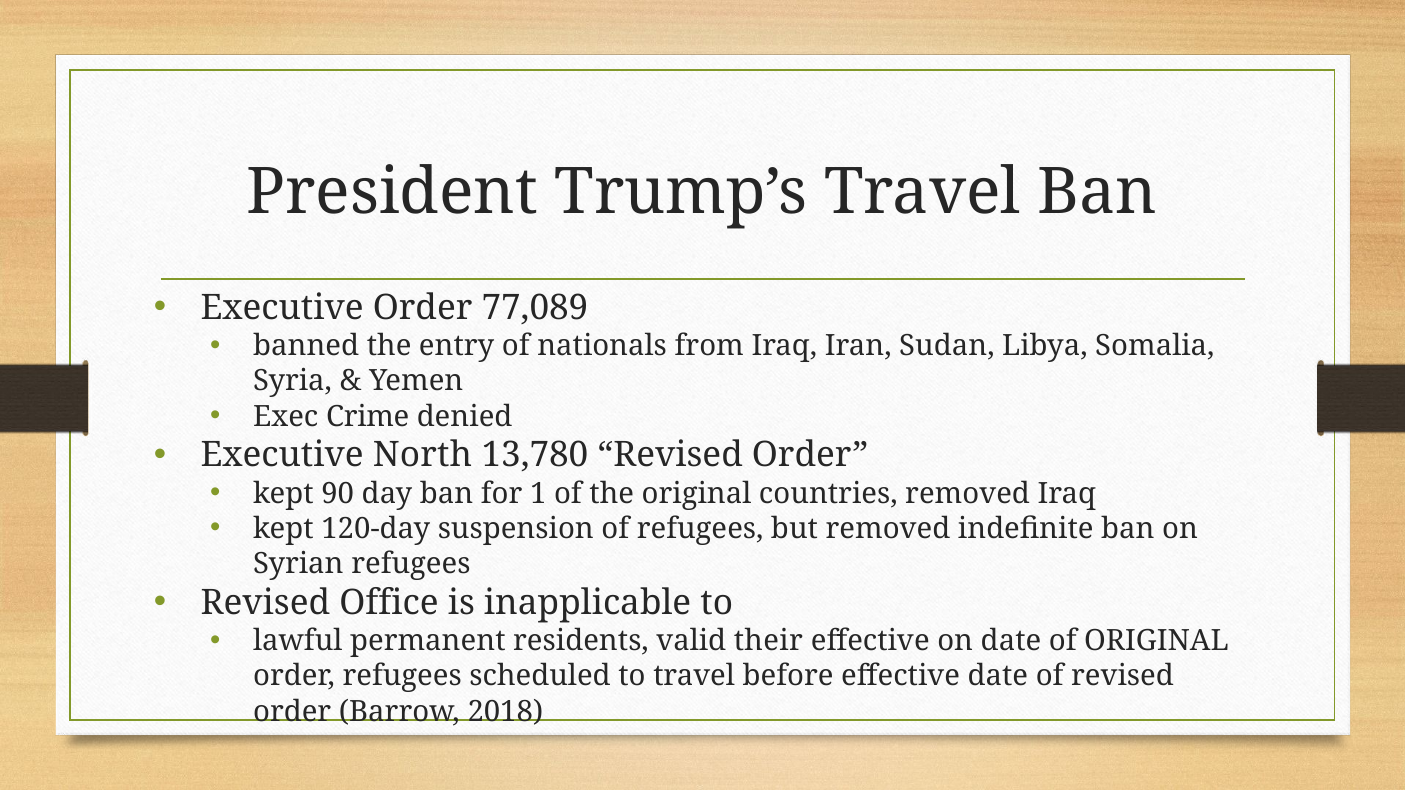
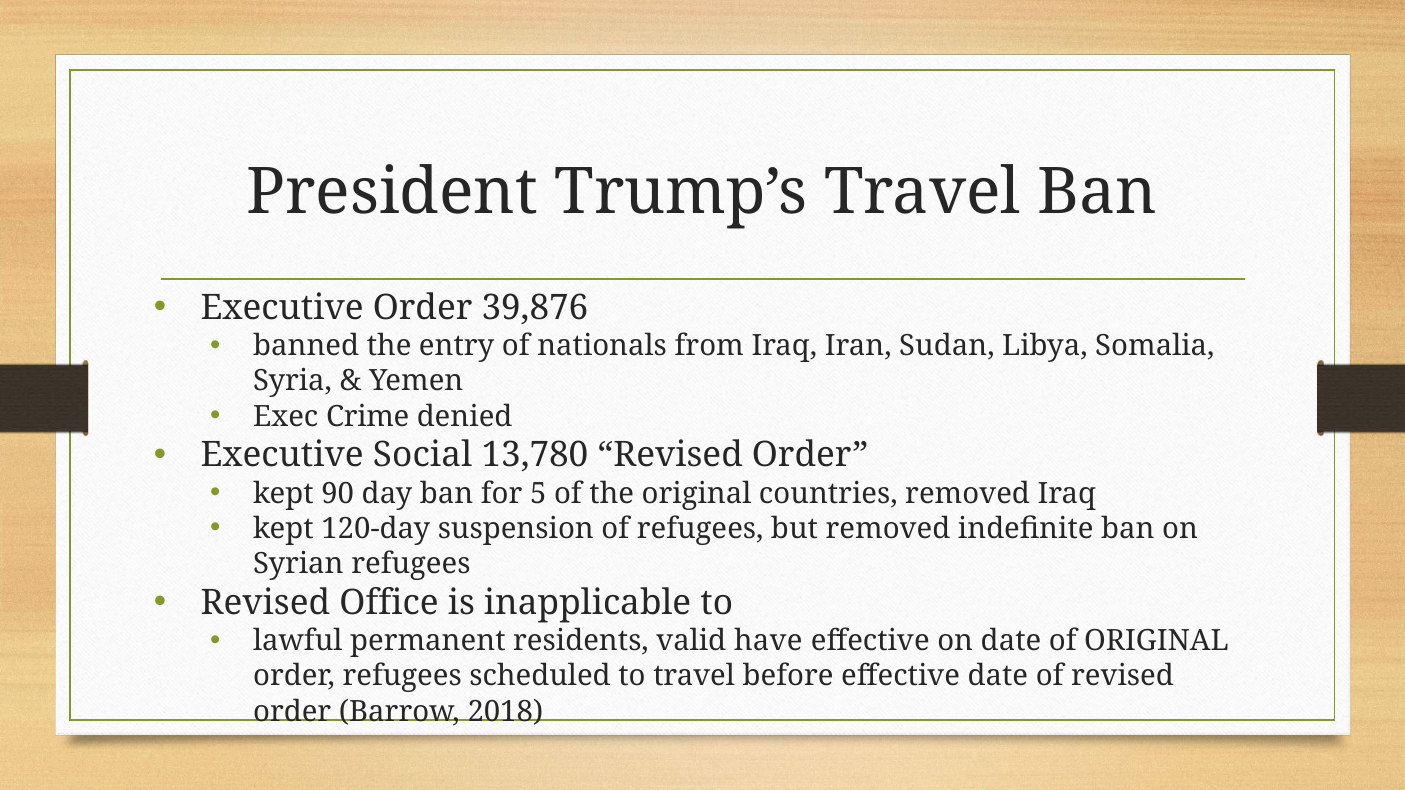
77,089: 77,089 -> 39,876
North: North -> Social
1: 1 -> 5
their: their -> have
